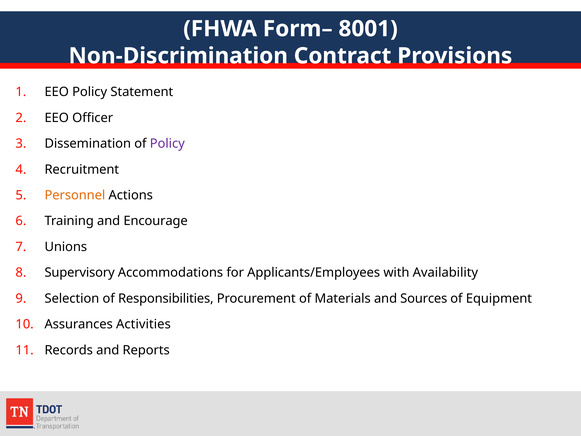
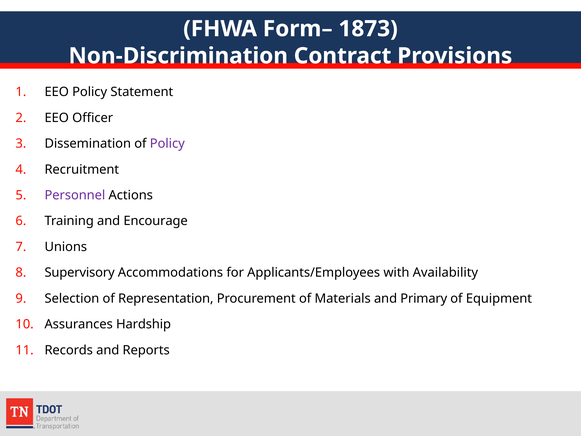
8001: 8001 -> 1873
Personnel colour: orange -> purple
Responsibilities: Responsibilities -> Representation
Sources: Sources -> Primary
Activities: Activities -> Hardship
